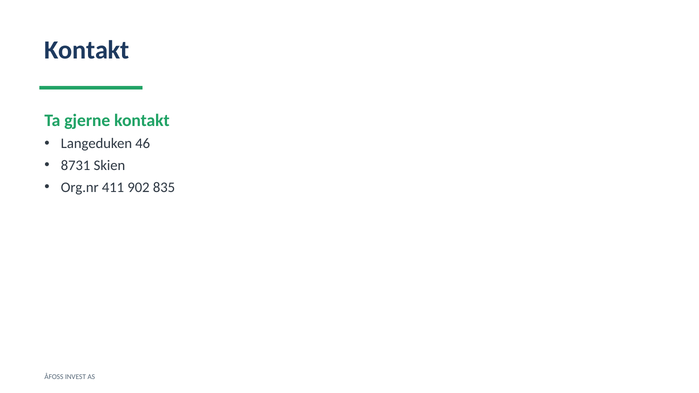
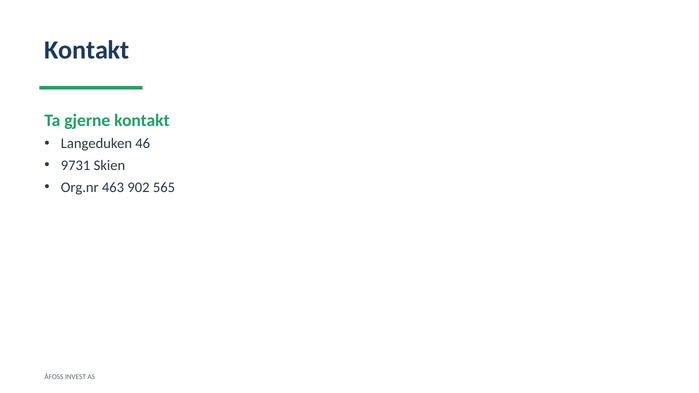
8731: 8731 -> 9731
411: 411 -> 463
835: 835 -> 565
